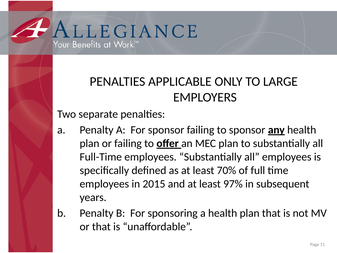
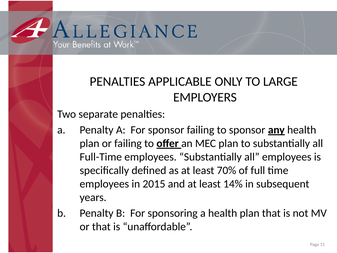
97%: 97% -> 14%
